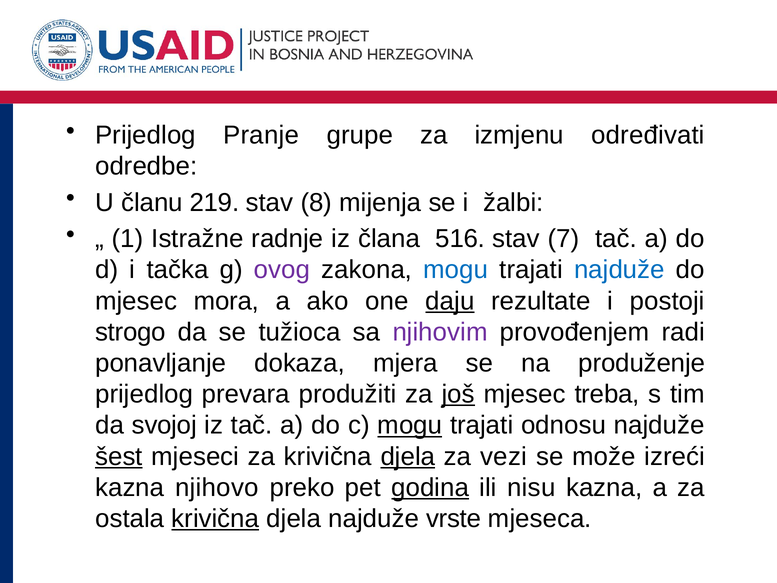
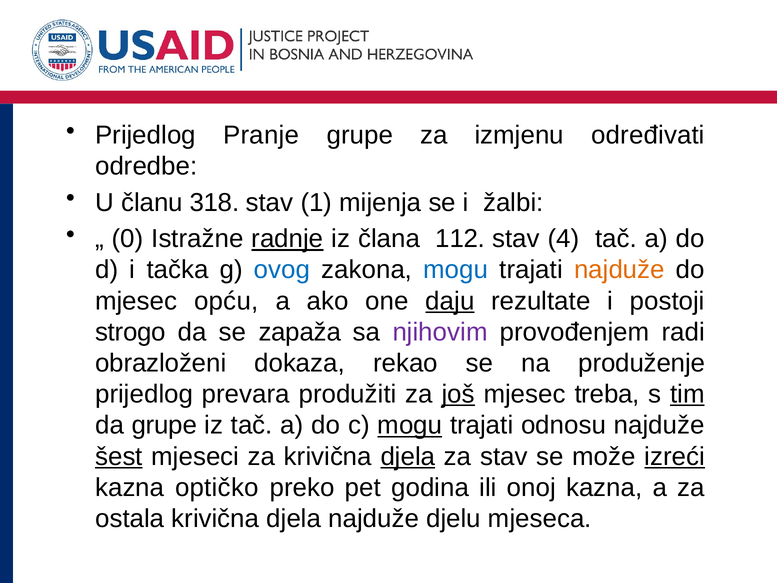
219: 219 -> 318
8: 8 -> 1
1: 1 -> 0
radnje underline: none -> present
516: 516 -> 112
7: 7 -> 4
ovog colour: purple -> blue
najduže at (619, 270) colour: blue -> orange
mora: mora -> opću
tužioca: tužioca -> zapaža
ponavljanje: ponavljanje -> obrazloženi
mjera: mjera -> rekao
tim underline: none -> present
da svojoj: svojoj -> grupe
za vezi: vezi -> stav
izreći underline: none -> present
njihovo: njihovo -> optičko
godina underline: present -> none
nisu: nisu -> onoj
krivična at (215, 518) underline: present -> none
vrste: vrste -> djelu
